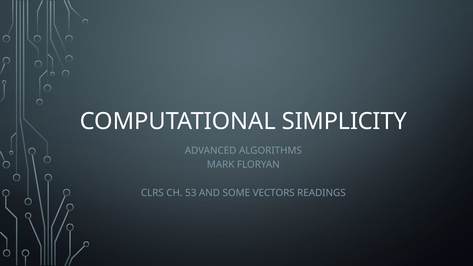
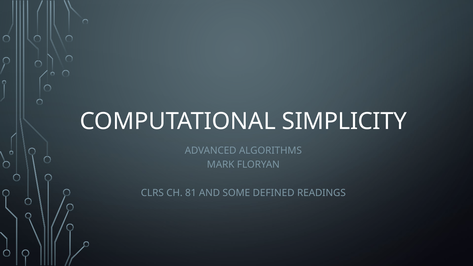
53: 53 -> 81
VECTORS: VECTORS -> DEFINED
